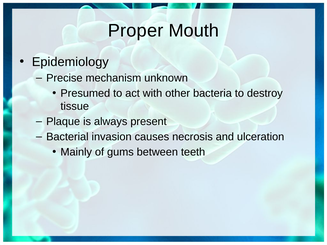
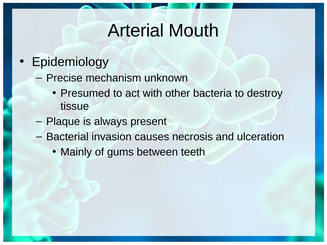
Proper: Proper -> Arterial
